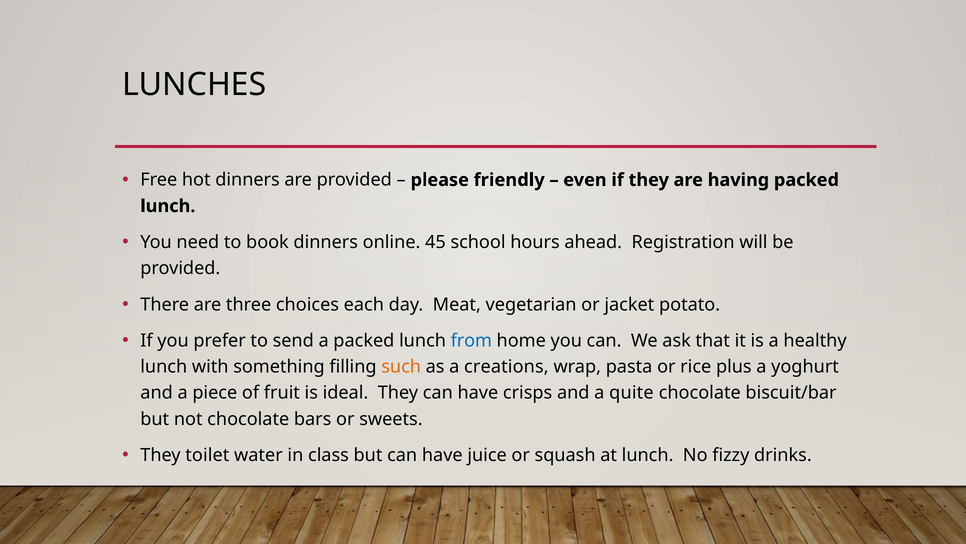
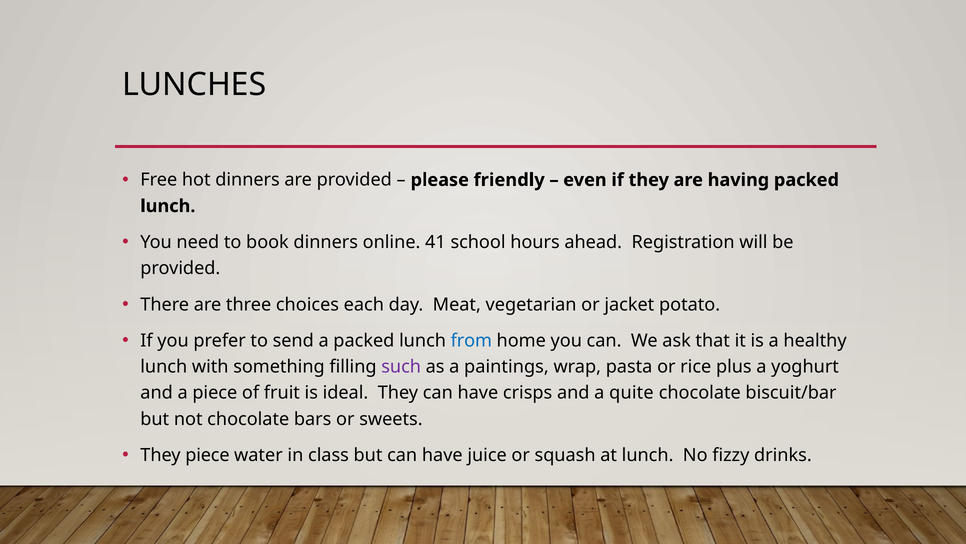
45: 45 -> 41
such colour: orange -> purple
creations: creations -> paintings
They toilet: toilet -> piece
